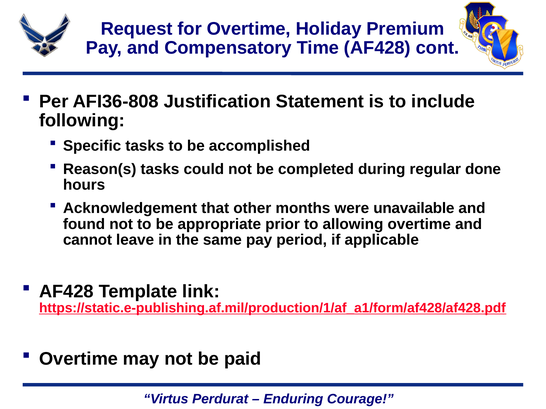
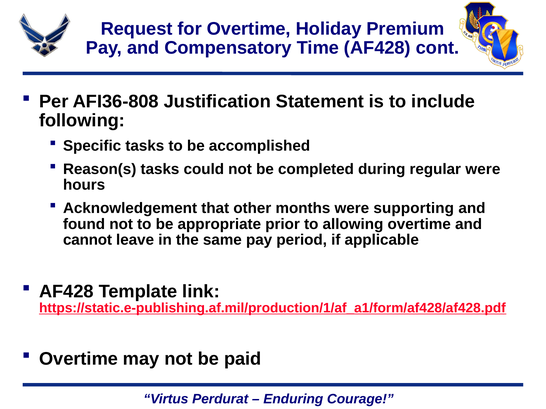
regular done: done -> were
unavailable: unavailable -> supporting
